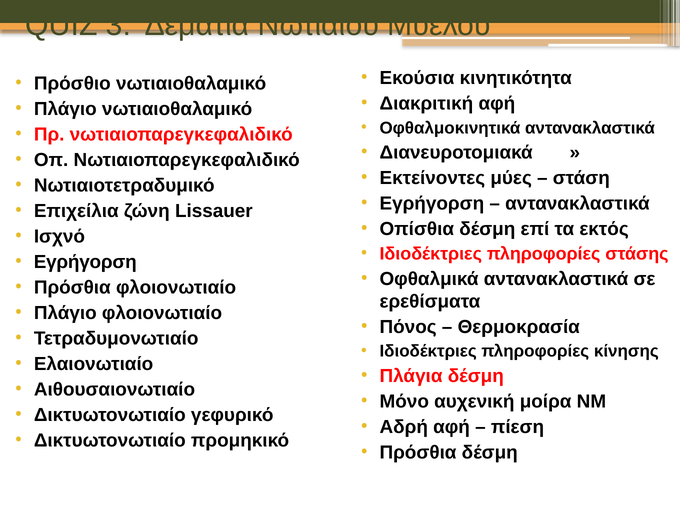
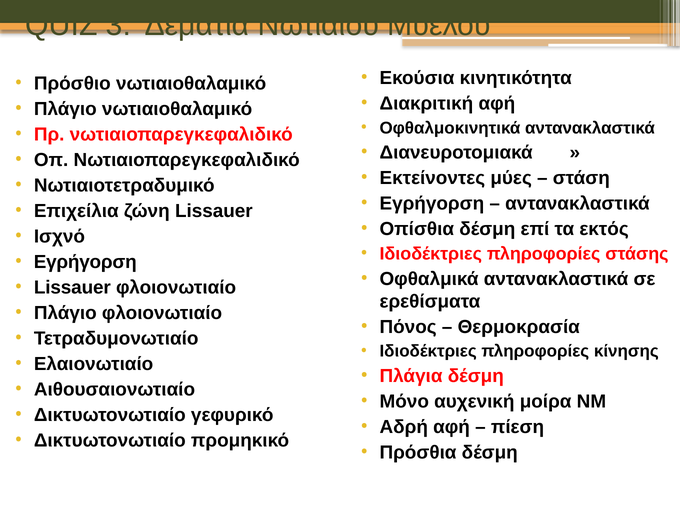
Πρόσθια at (72, 288): Πρόσθια -> Lissauer
